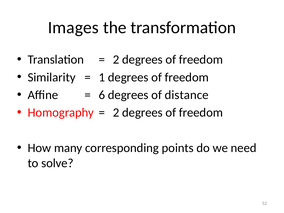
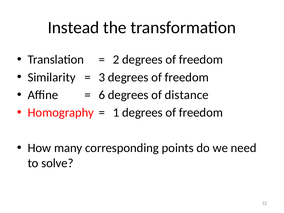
Images: Images -> Instead
1: 1 -> 3
2 at (116, 113): 2 -> 1
